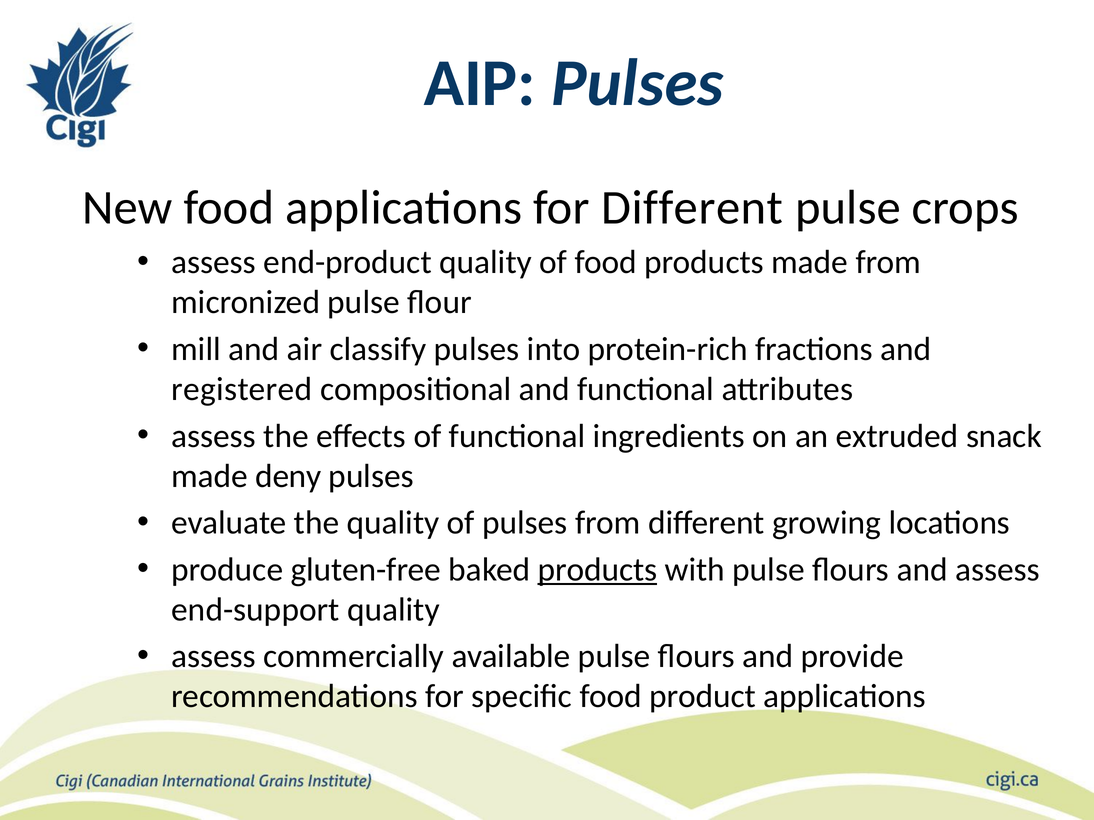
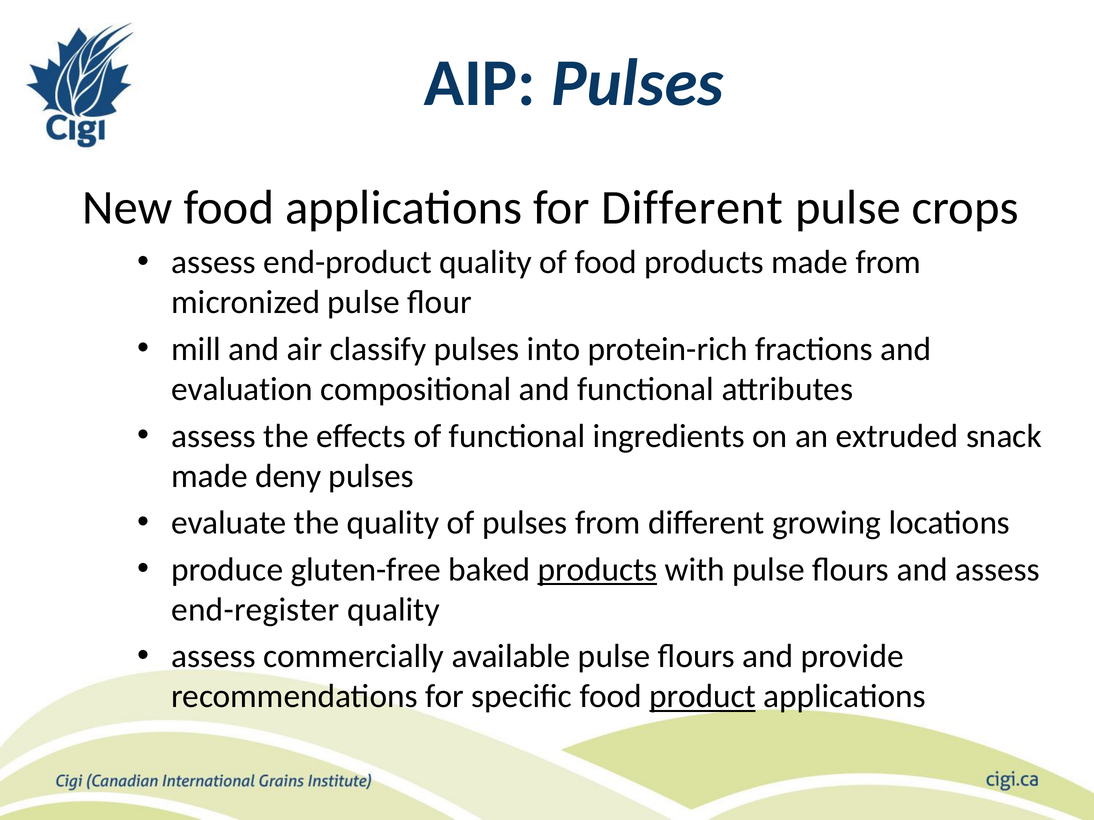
registered: registered -> evaluation
end-support: end-support -> end-register
product underline: none -> present
